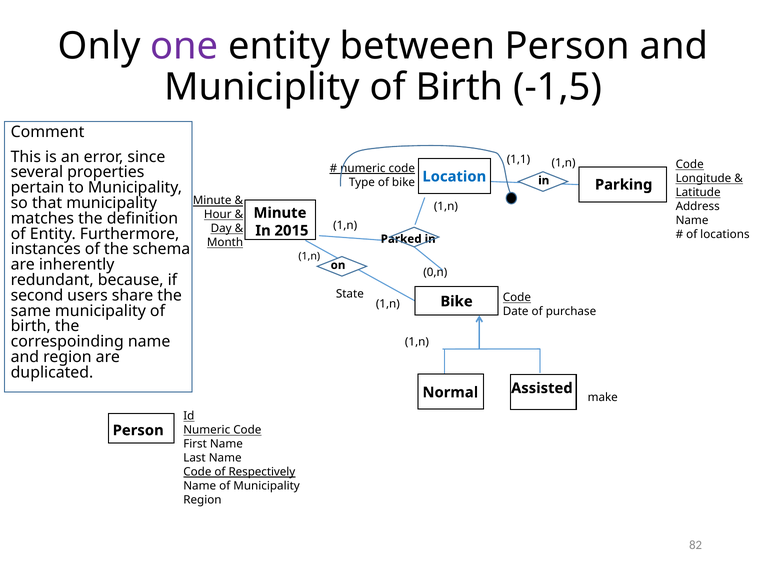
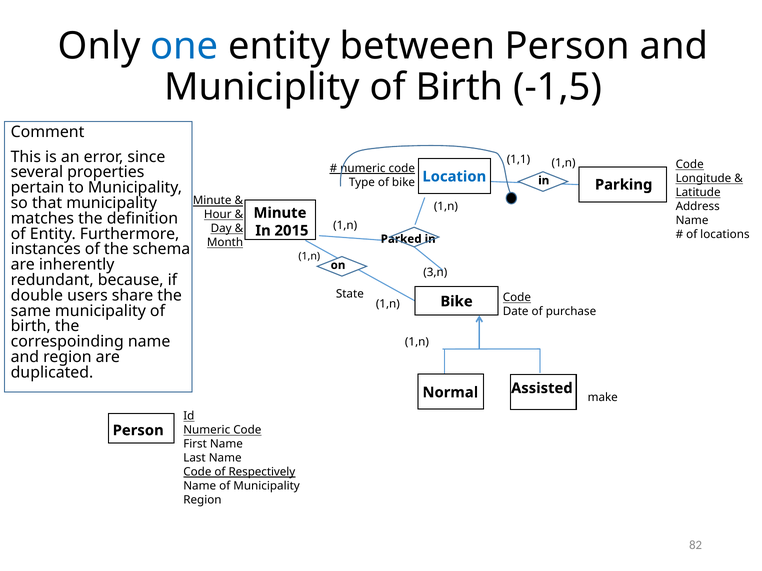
one colour: purple -> blue
0,n: 0,n -> 3,n
second: second -> double
